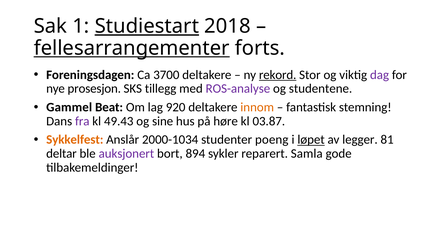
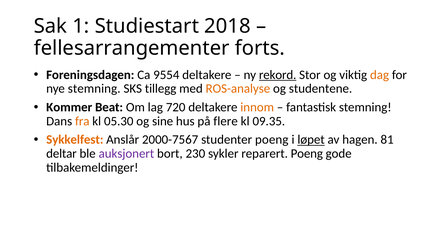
Studiestart underline: present -> none
fellesarrangementer underline: present -> none
3700: 3700 -> 9554
dag colour: purple -> orange
nye prosesjon: prosesjon -> stemning
ROS-analyse colour: purple -> orange
Gammel: Gammel -> Kommer
920: 920 -> 720
fra colour: purple -> orange
49.43: 49.43 -> 05.30
høre: høre -> flere
03.87: 03.87 -> 09.35
2000-1034: 2000-1034 -> 2000-7567
legger: legger -> hagen
894: 894 -> 230
reparert Samla: Samla -> Poeng
